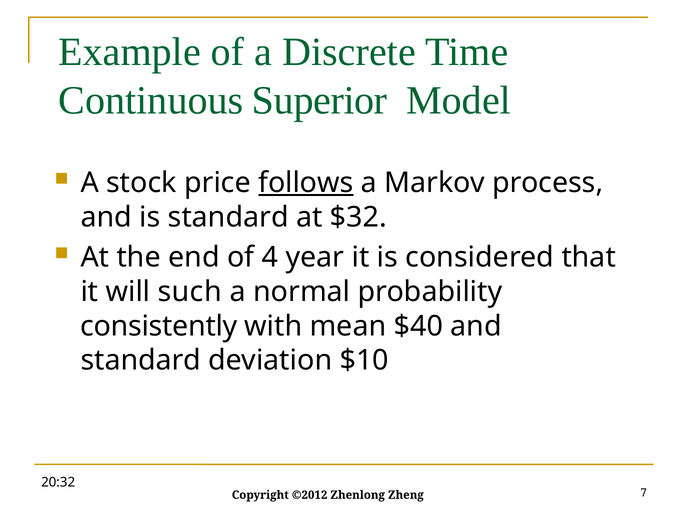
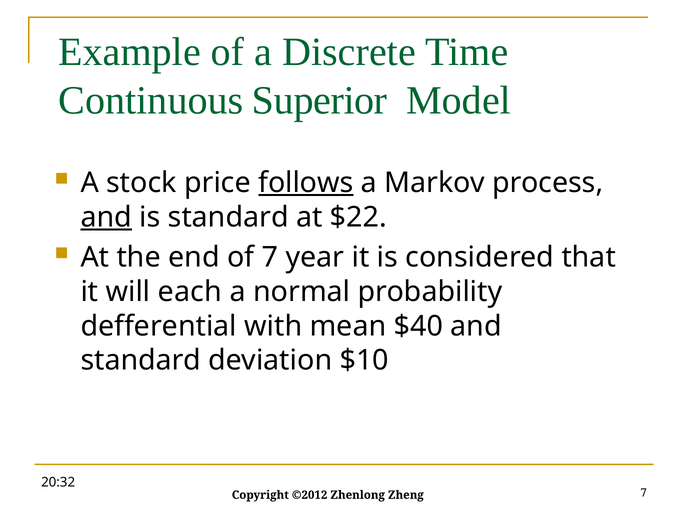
and at (106, 217) underline: none -> present
$32: $32 -> $22
of 4: 4 -> 7
such: such -> each
consistently: consistently -> defferential
